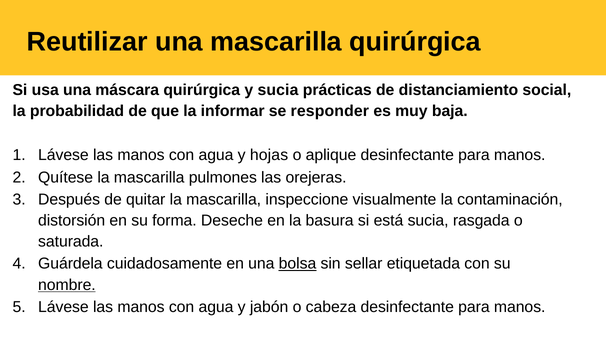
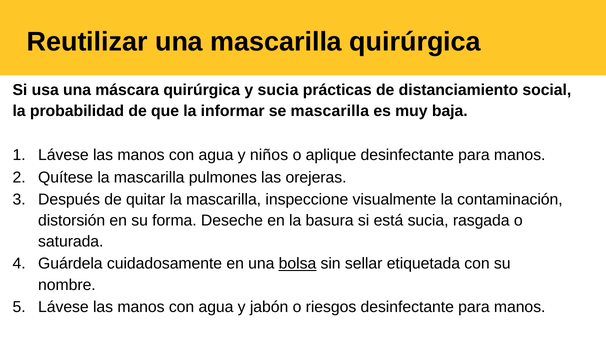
se responder: responder -> mascarilla
hojas: hojas -> niños
nombre underline: present -> none
cabeza: cabeza -> riesgos
